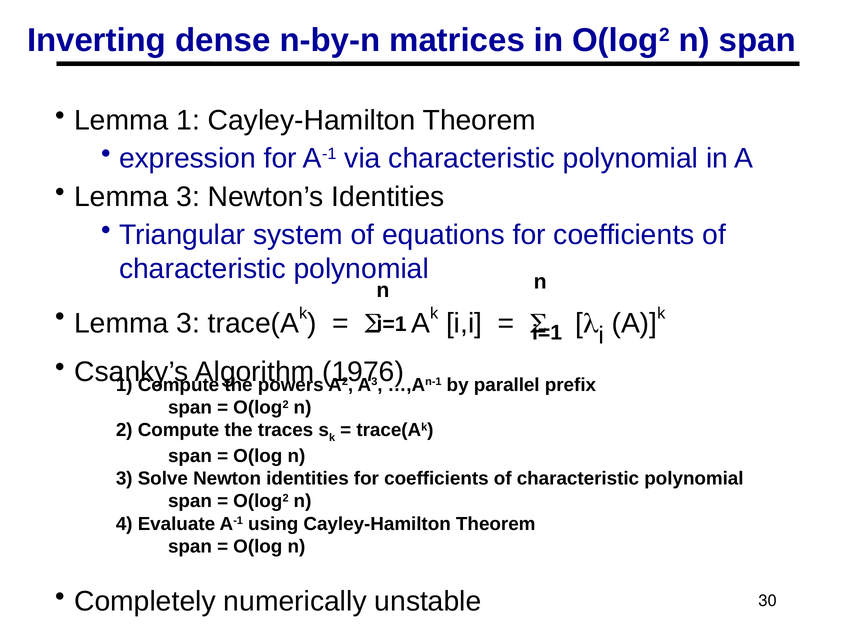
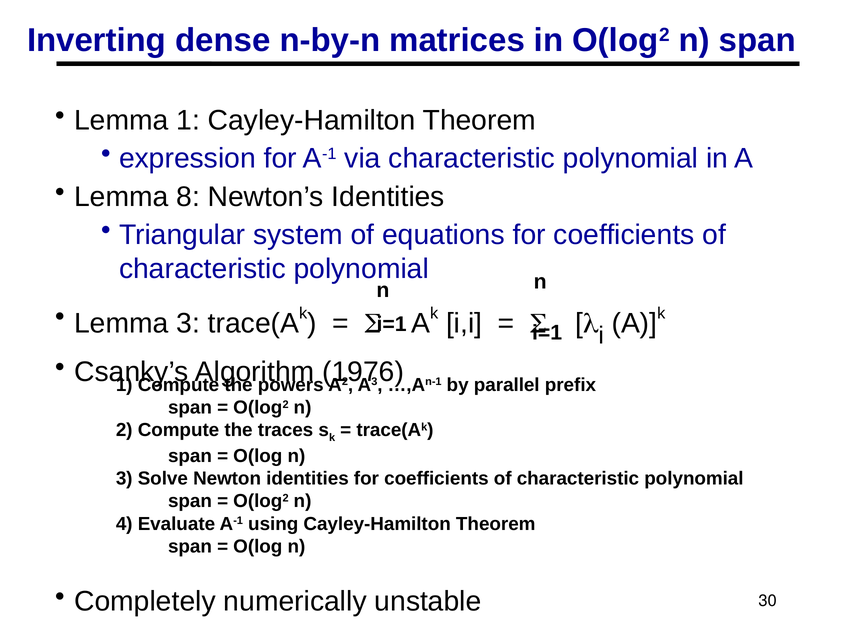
3 at (188, 197): 3 -> 8
